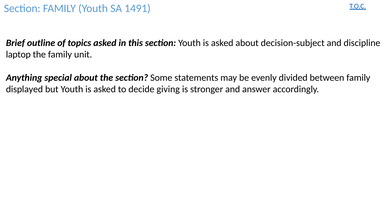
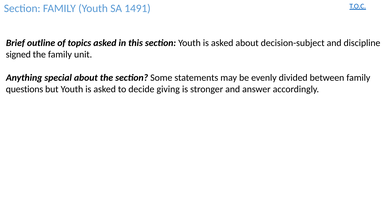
laptop: laptop -> signed
displayed: displayed -> questions
